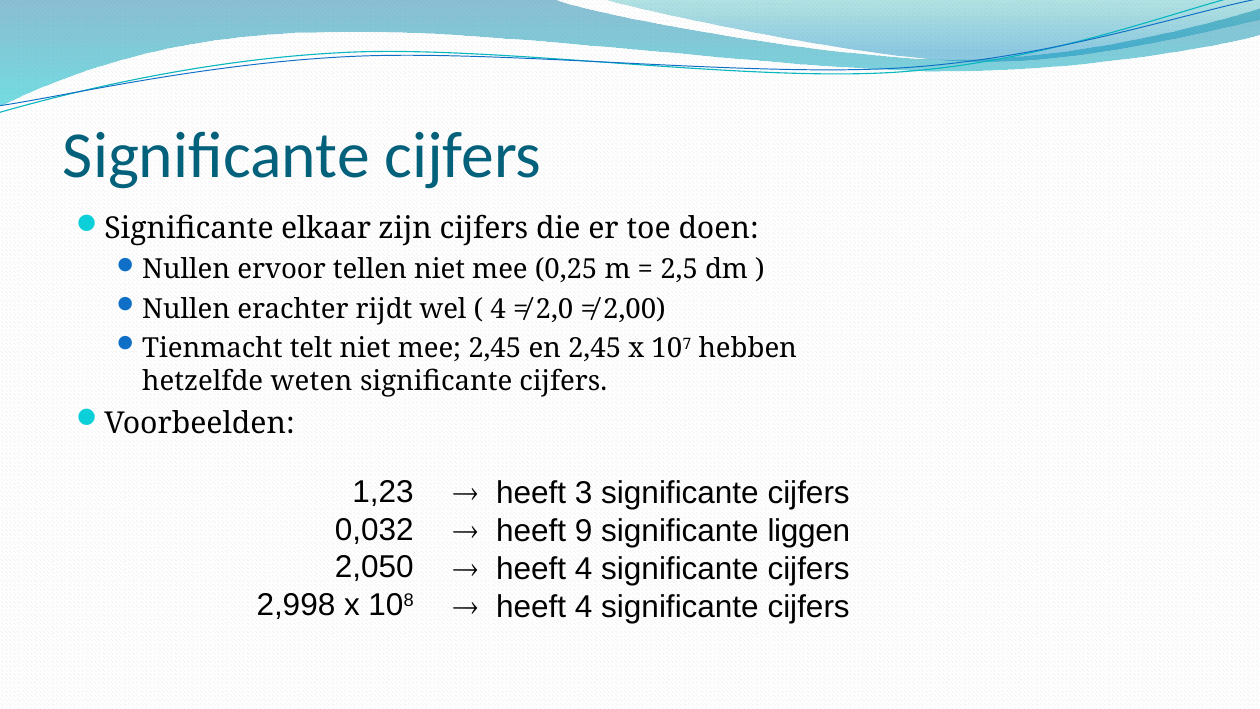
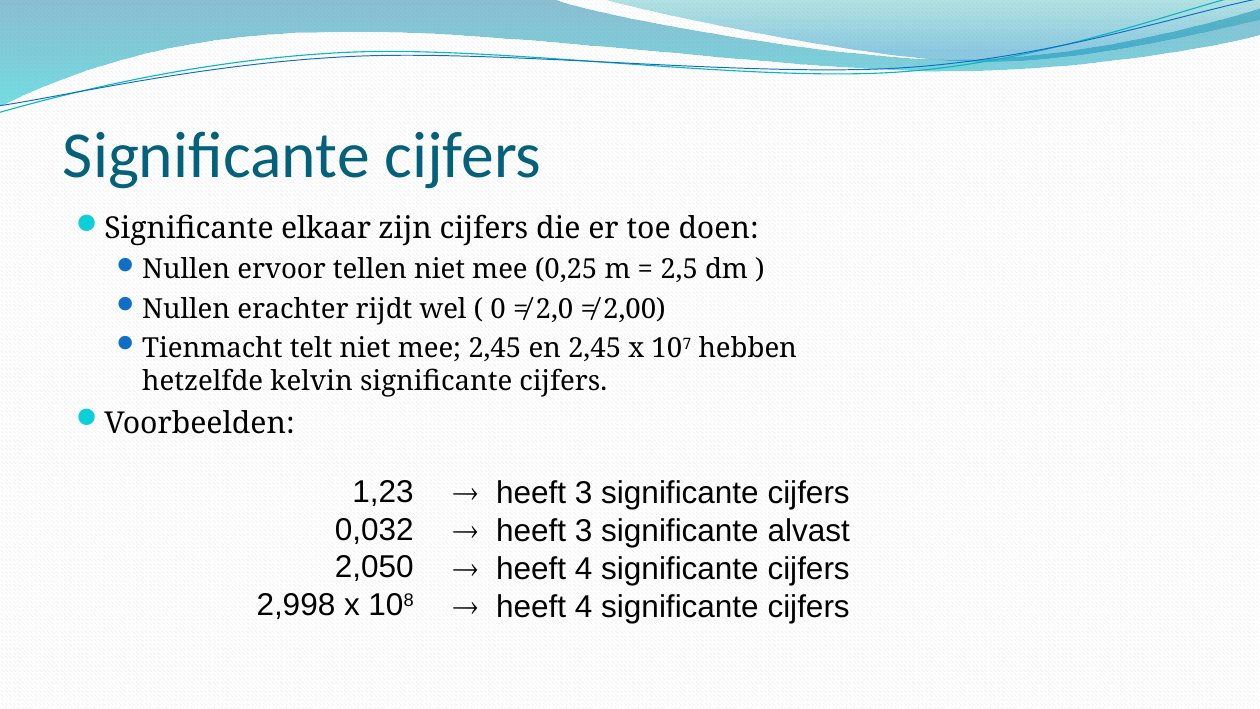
4 at (498, 309): 4 -> 0
weten: weten -> kelvin
9 at (584, 531): 9 -> 3
liggen: liggen -> alvast
